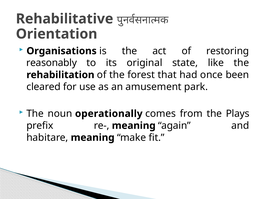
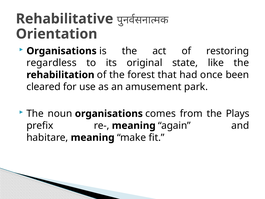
reasonably: reasonably -> regardless
noun operationally: operationally -> organisations
